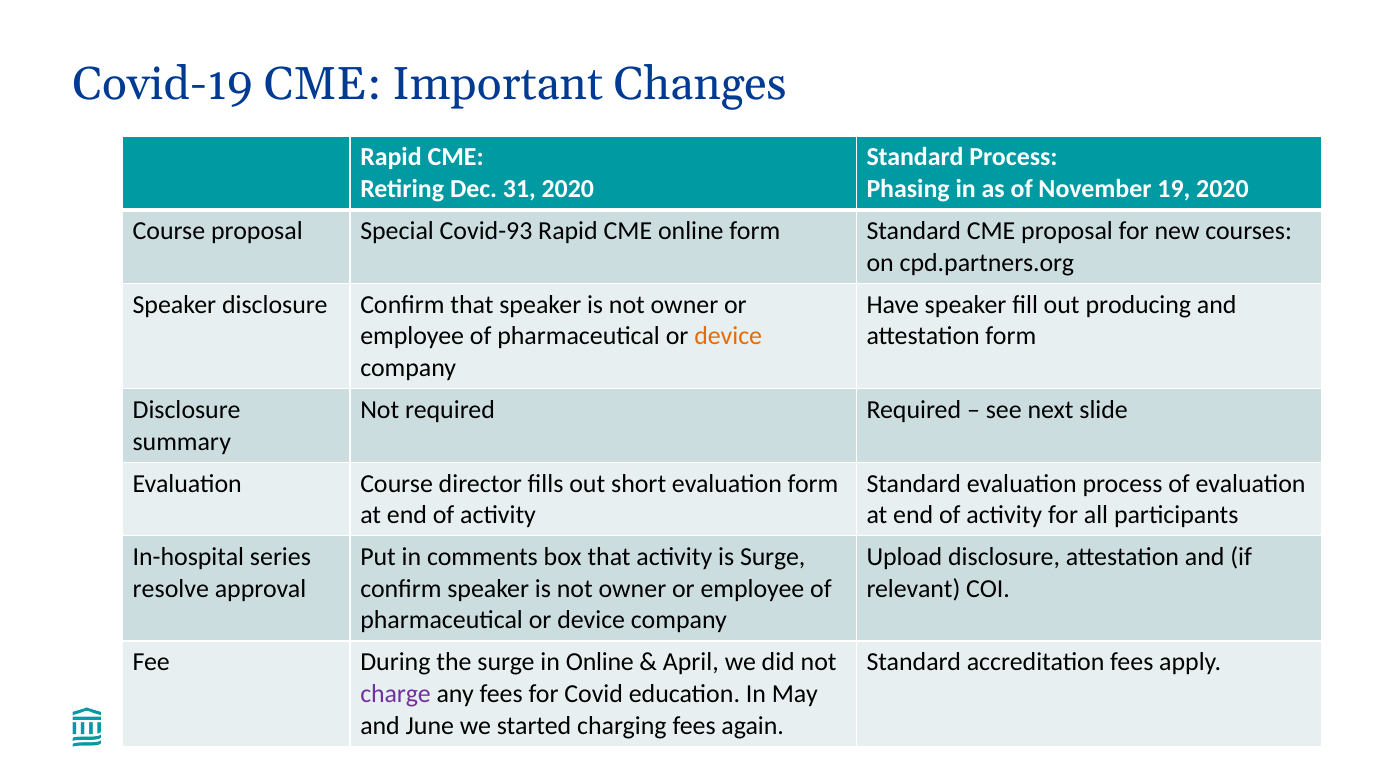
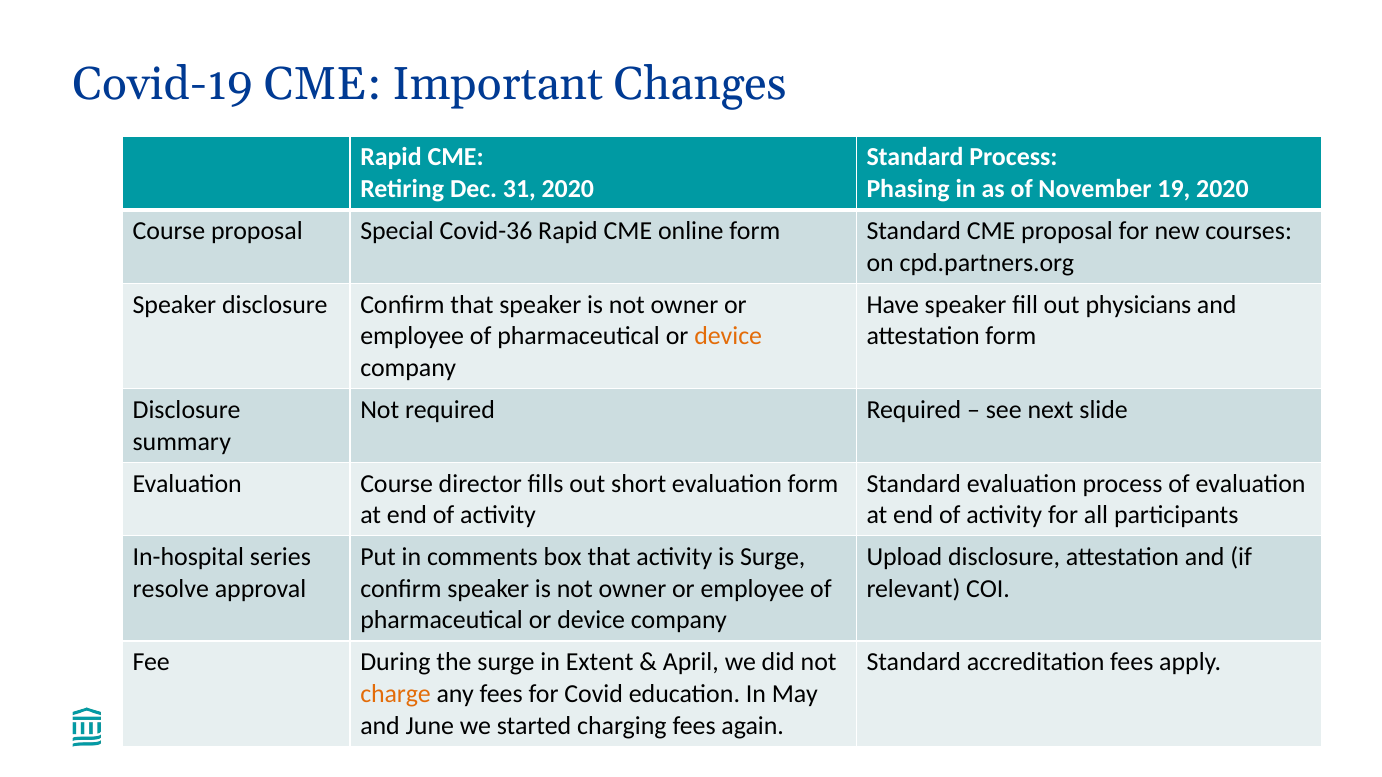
Covid-93: Covid-93 -> Covid-36
producing: producing -> physicians
in Online: Online -> Extent
charge colour: purple -> orange
